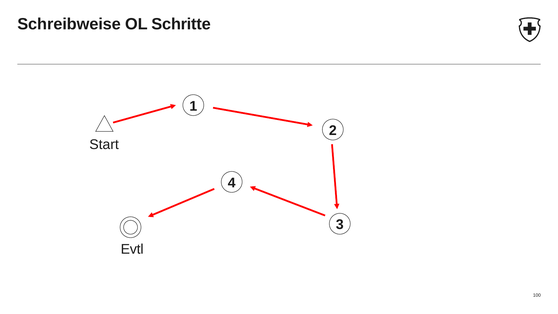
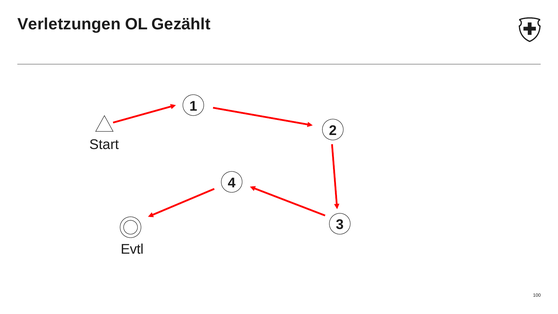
Schreibweise: Schreibweise -> Verletzungen
Schritte: Schritte -> Gezählt
